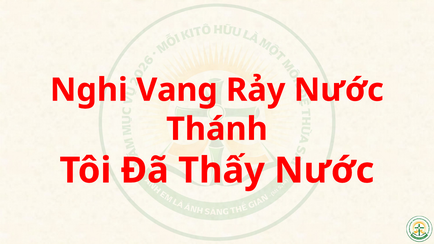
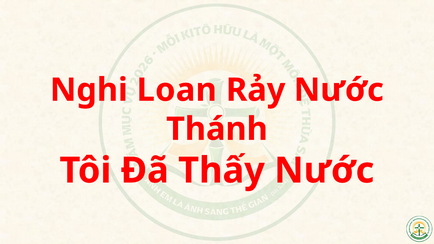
Vang: Vang -> Loan
